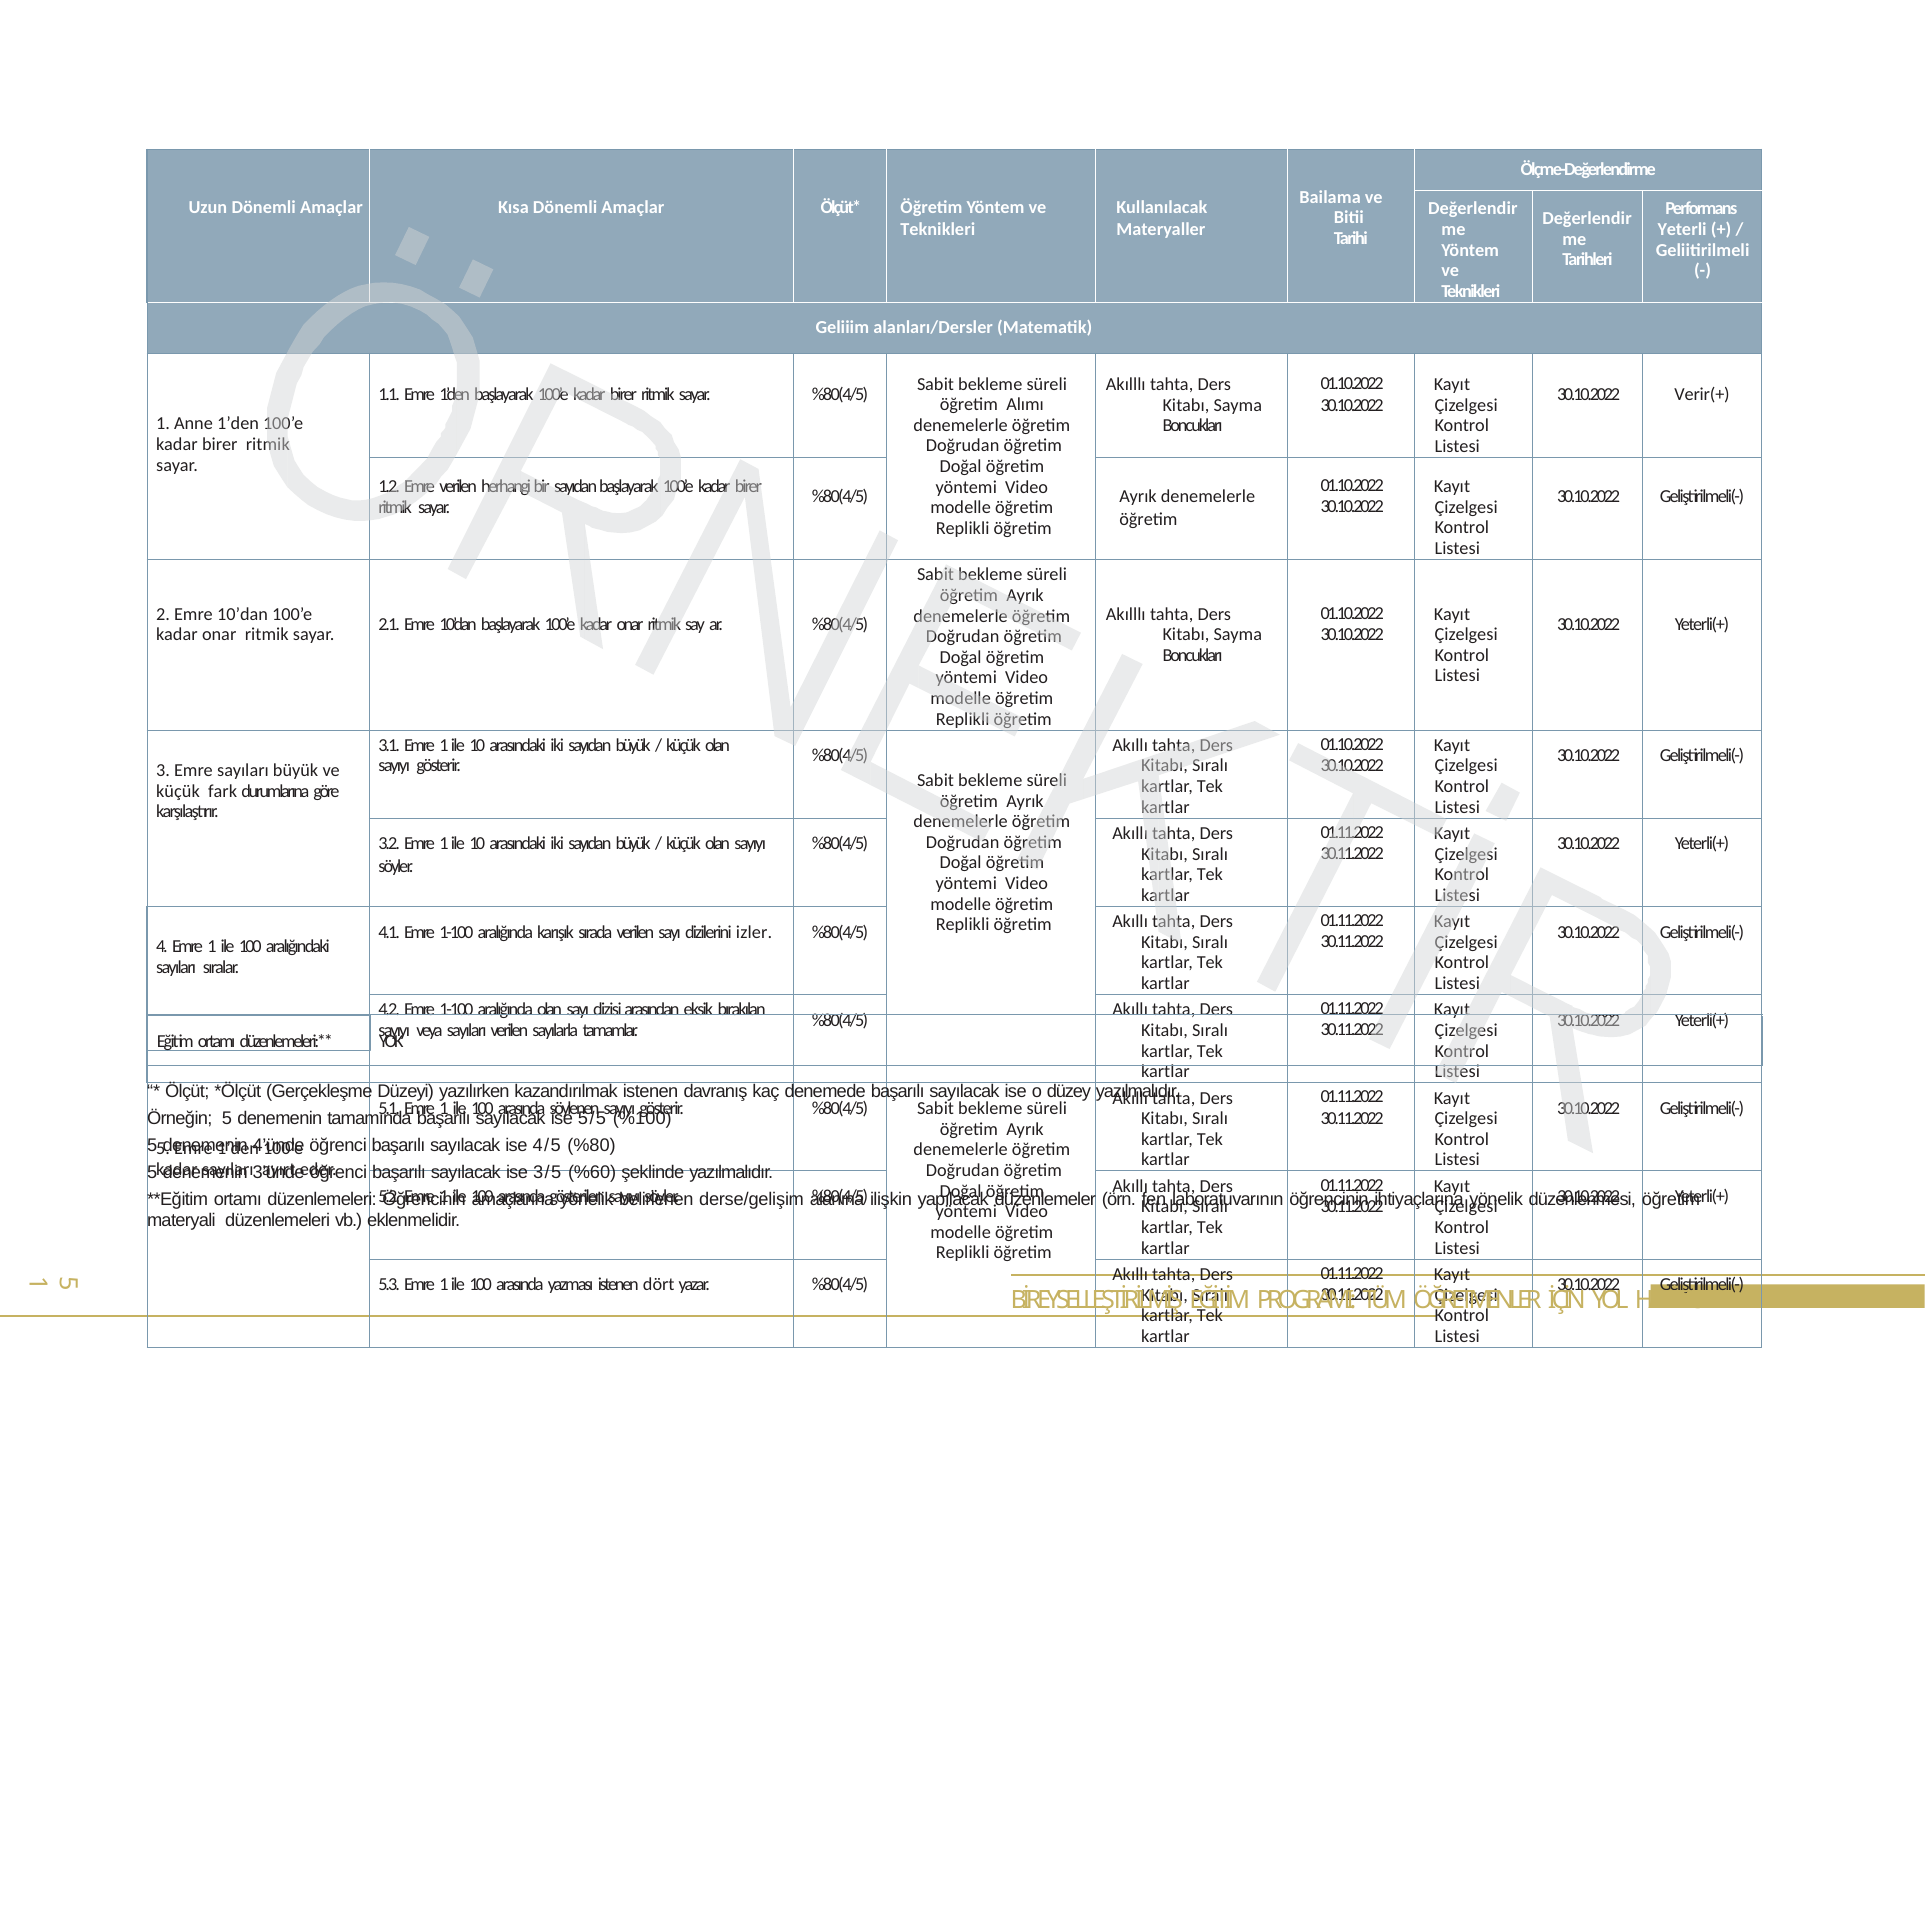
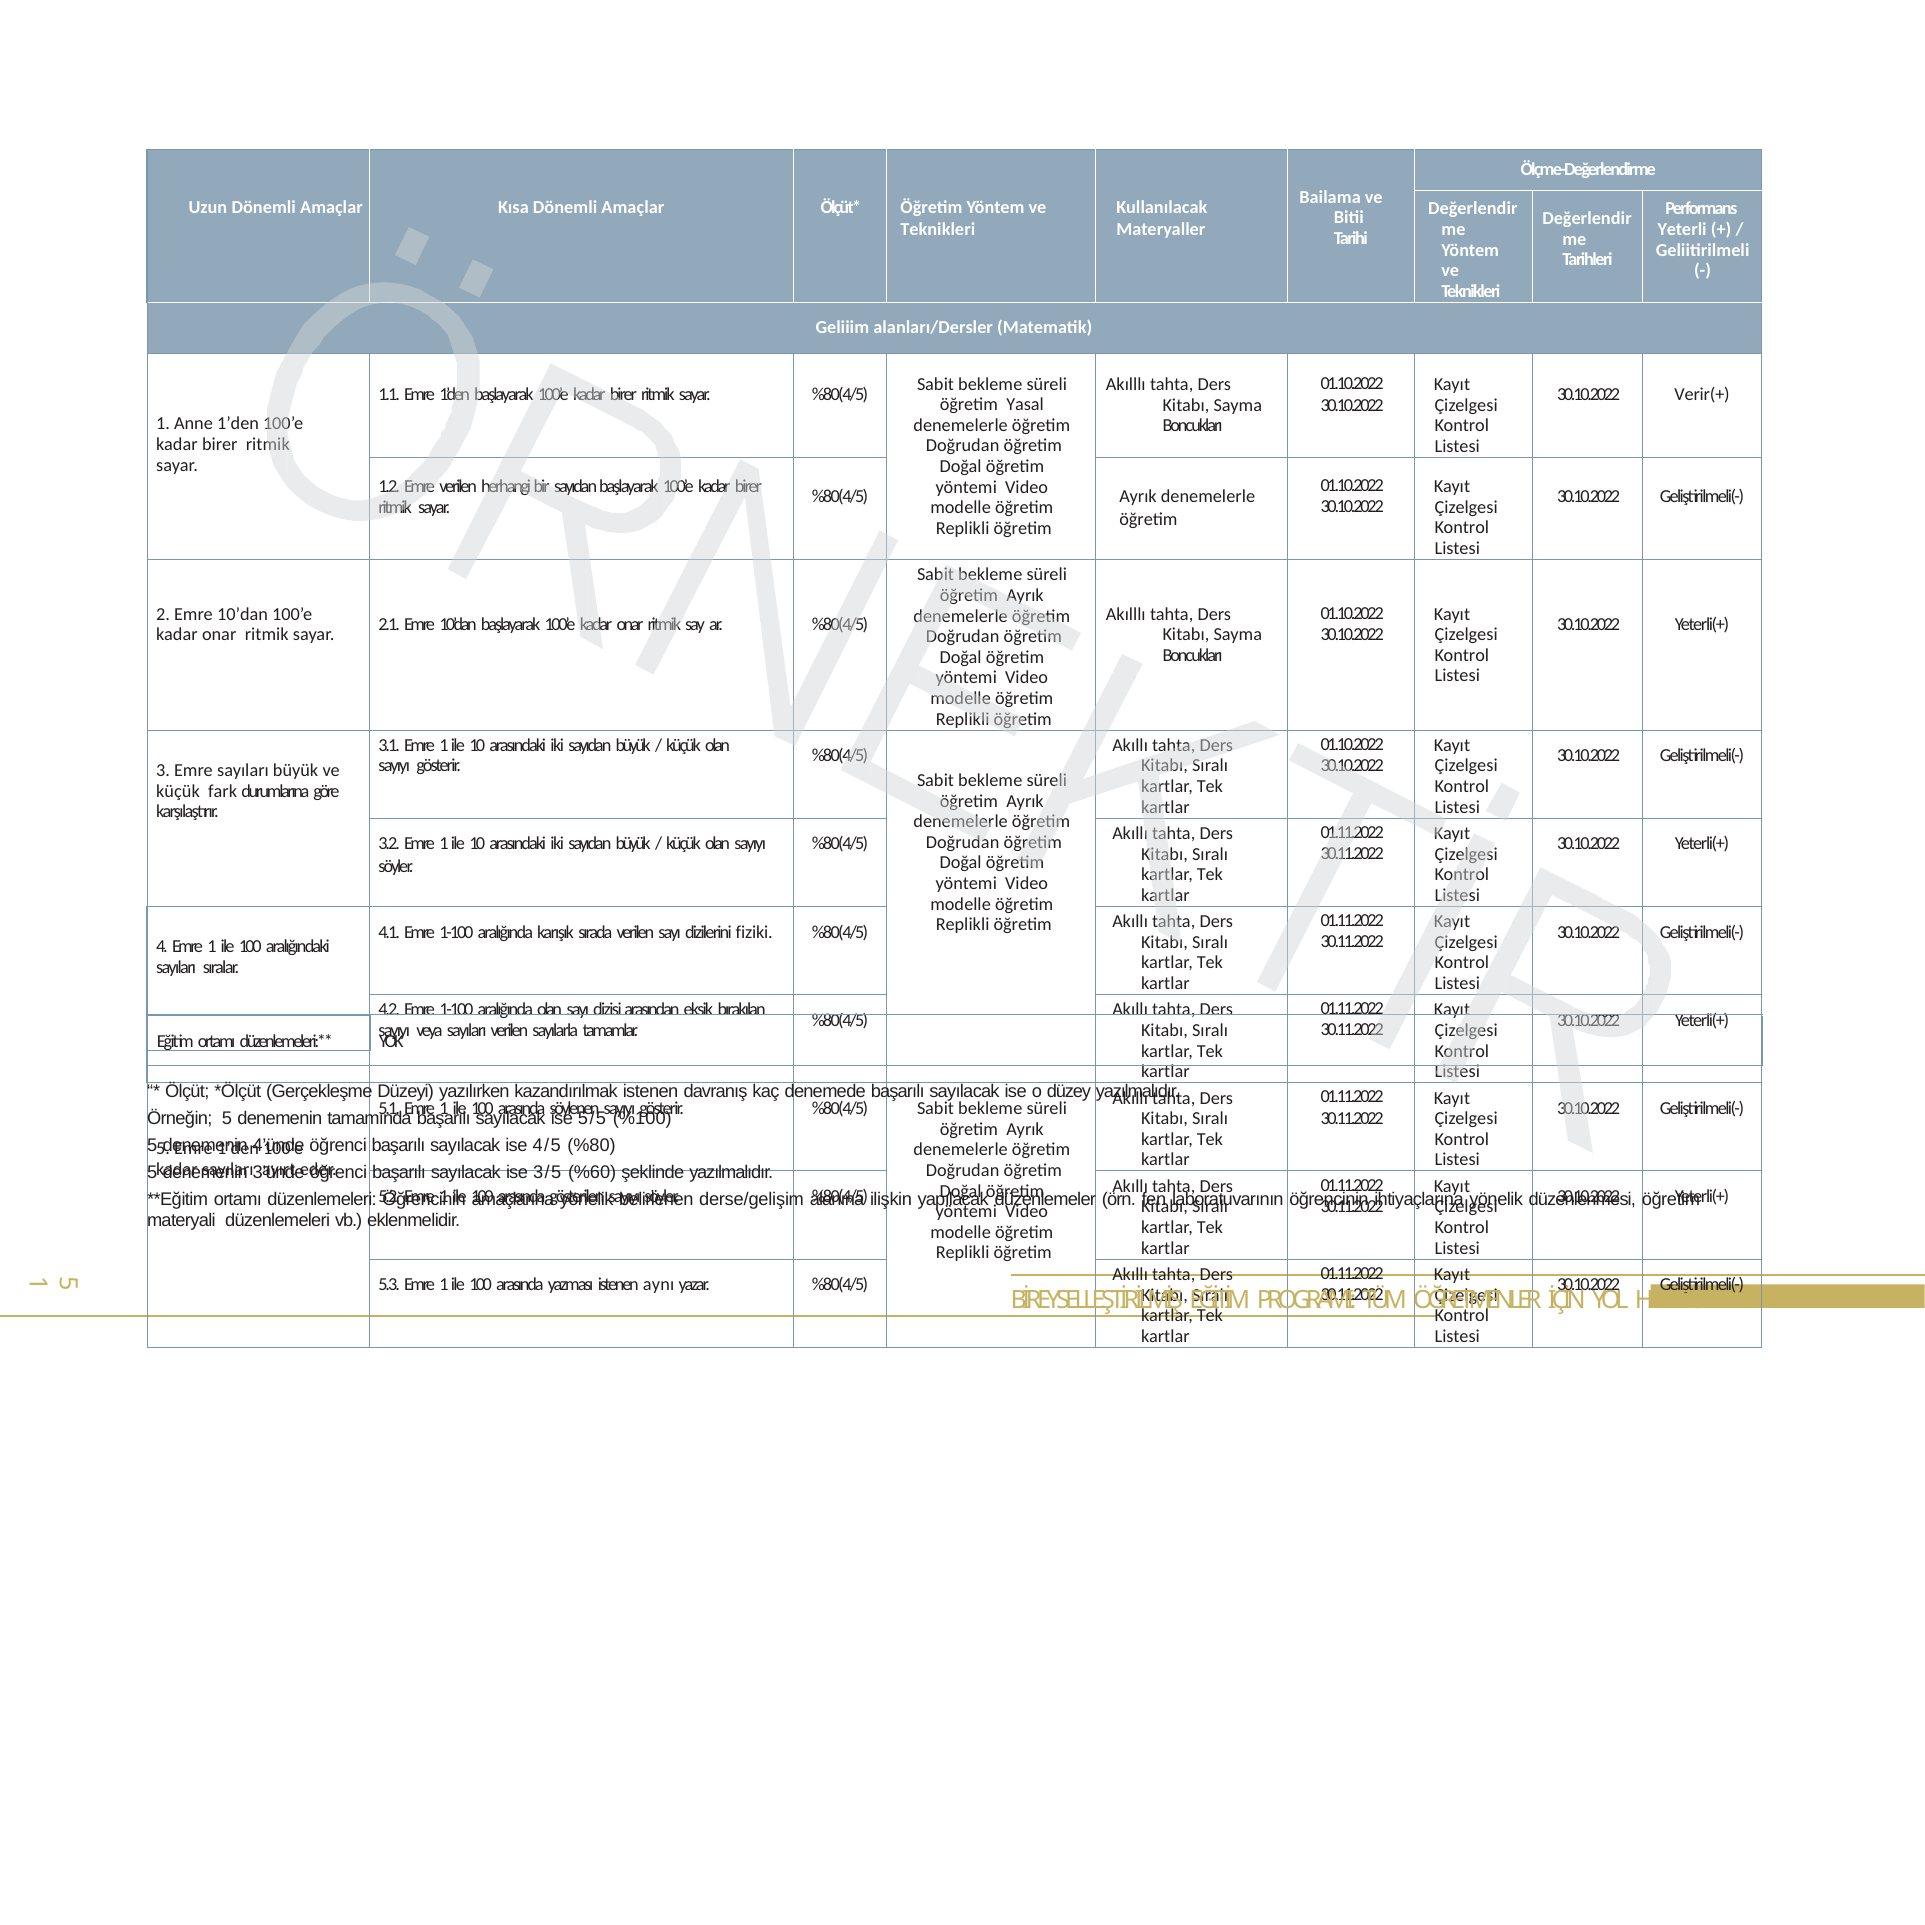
Alımı: Alımı -> Yasal
izler: izler -> fiziki
dört: dört -> aynı
